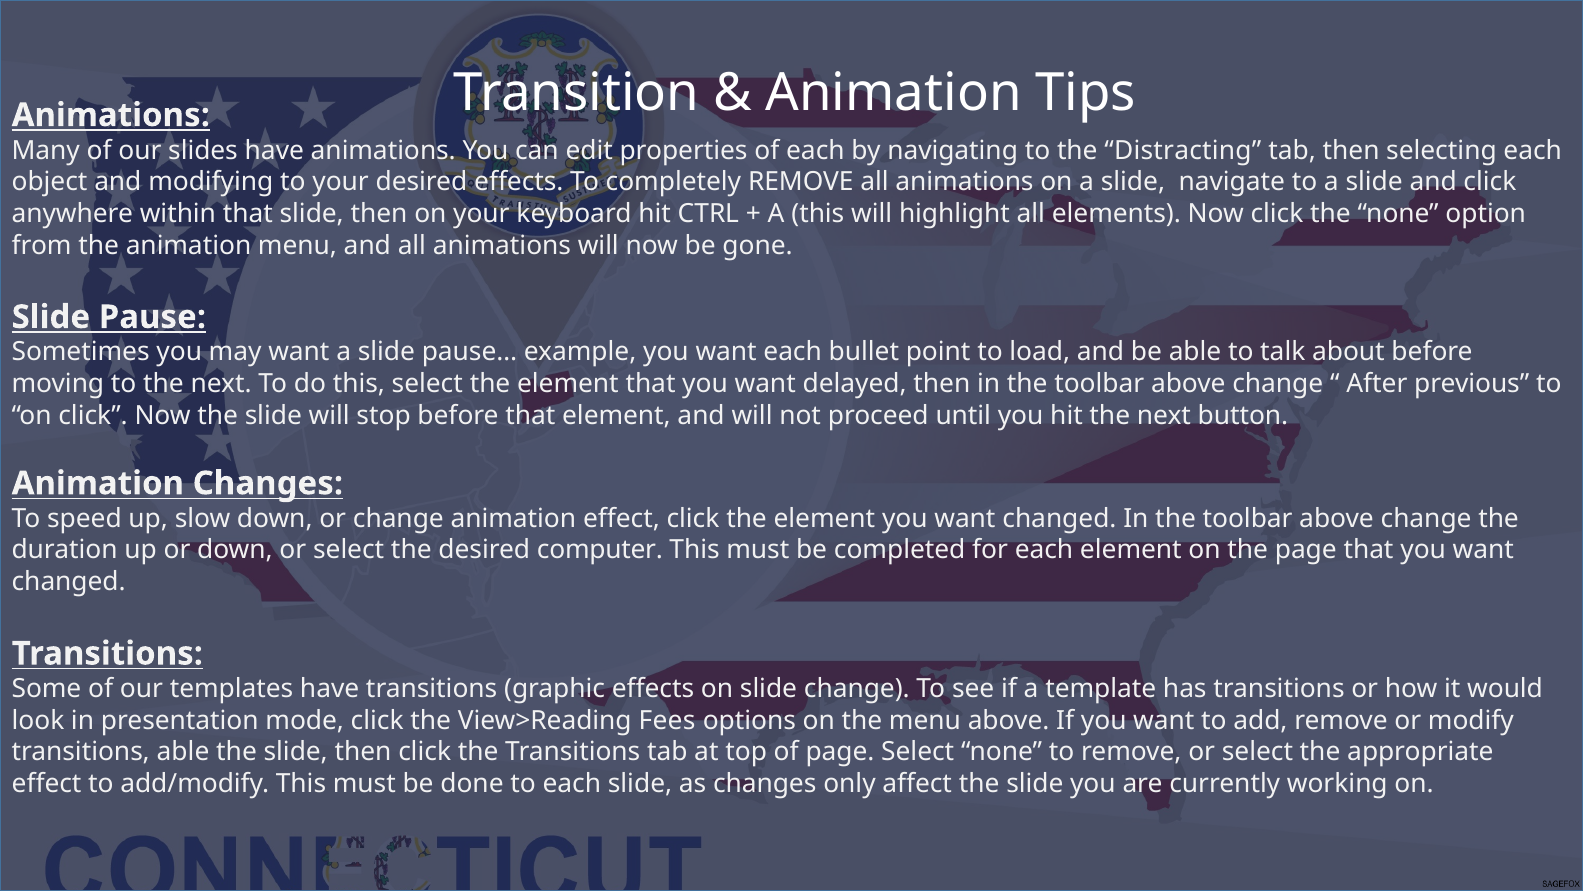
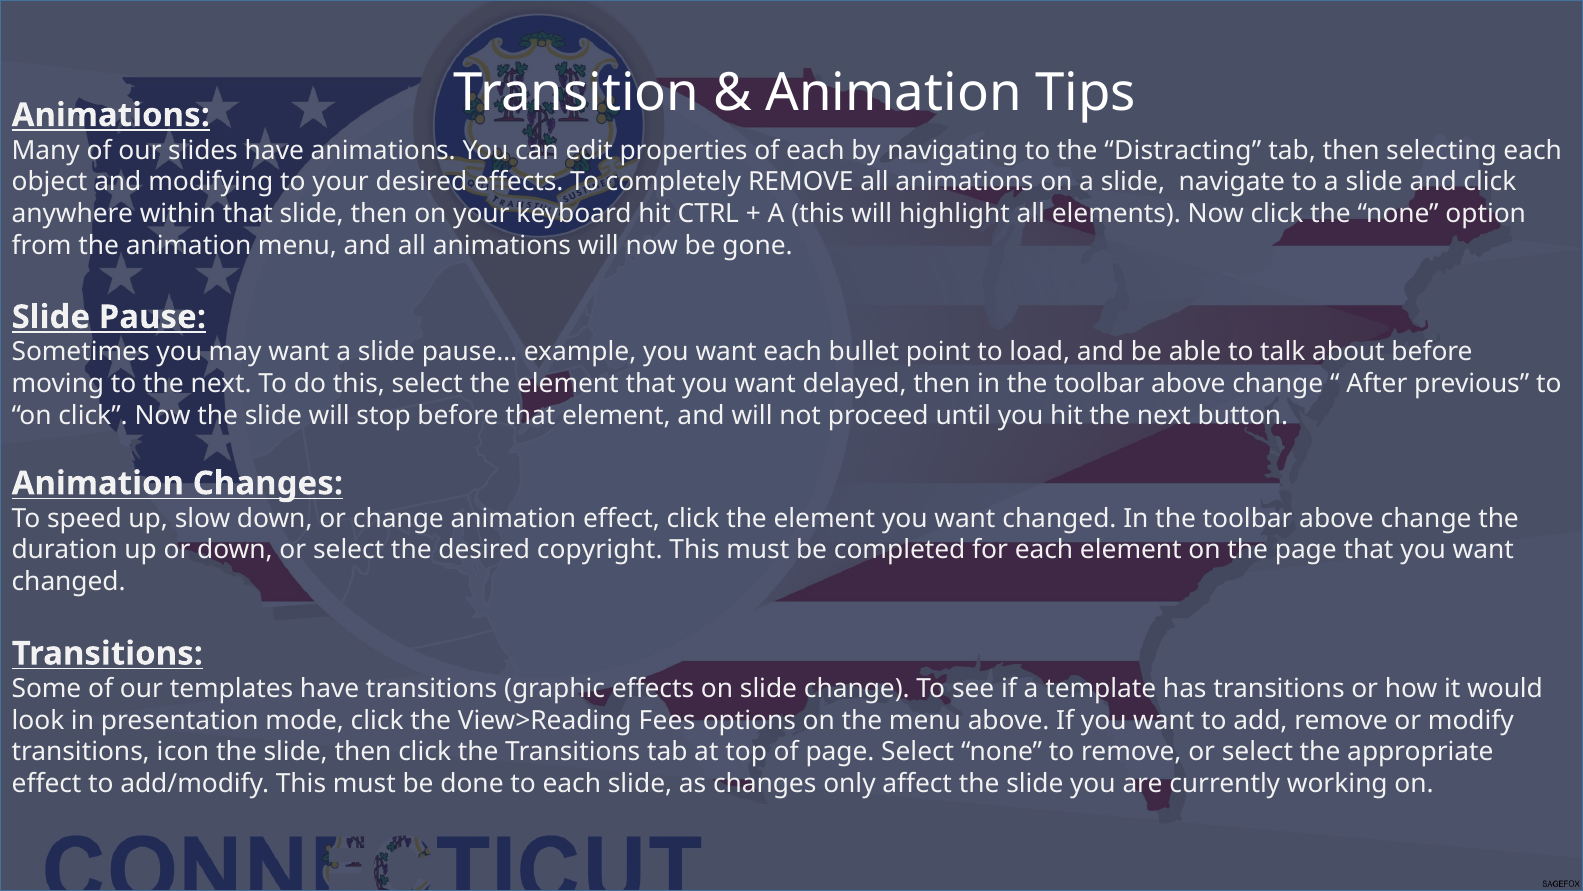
computer: computer -> copyright
transitions able: able -> icon
